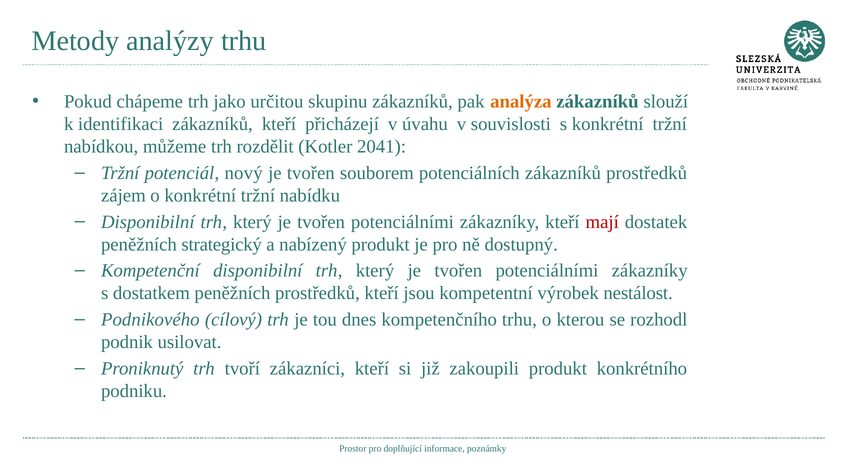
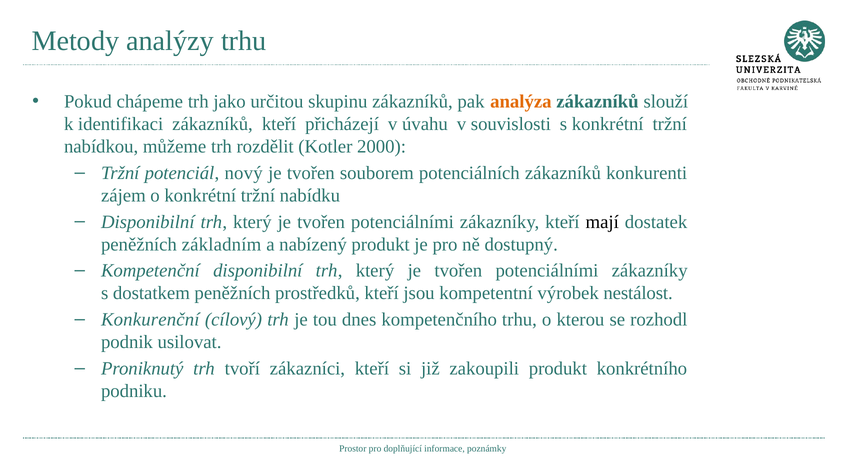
2041: 2041 -> 2000
zákazníků prostředků: prostředků -> konkurenti
mají colour: red -> black
strategický: strategický -> základním
Podnikového: Podnikového -> Konkurenční
